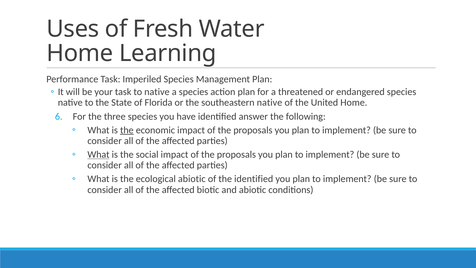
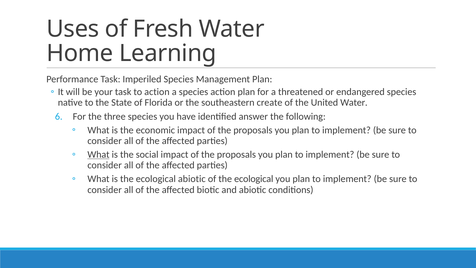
to native: native -> action
southeastern native: native -> create
United Home: Home -> Water
the at (127, 130) underline: present -> none
of the identified: identified -> ecological
